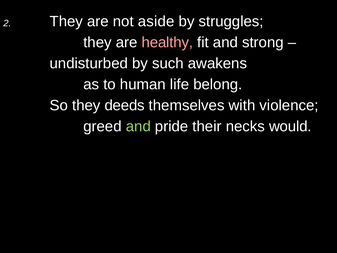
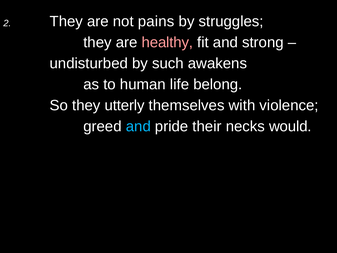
aside: aside -> pains
deeds: deeds -> utterly
and at (138, 126) colour: light green -> light blue
